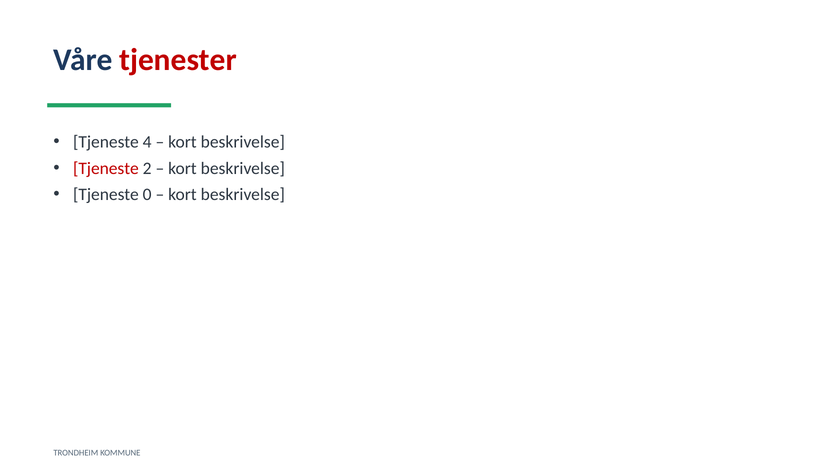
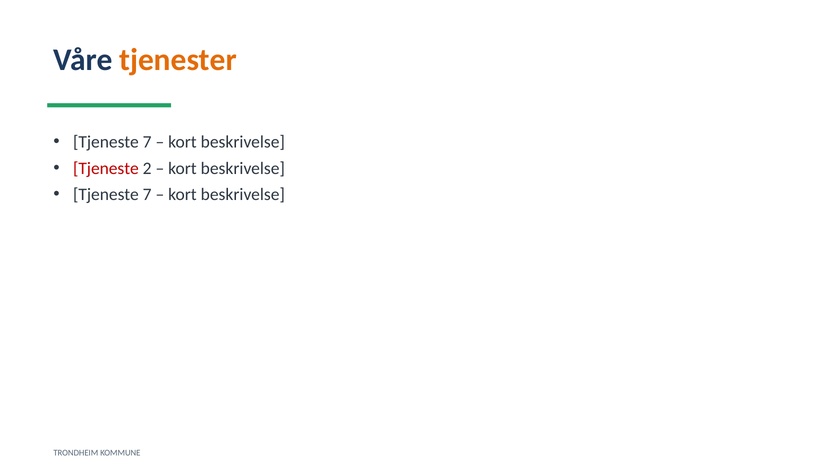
tjenester colour: red -> orange
4 at (147, 142): 4 -> 7
0 at (147, 195): 0 -> 7
